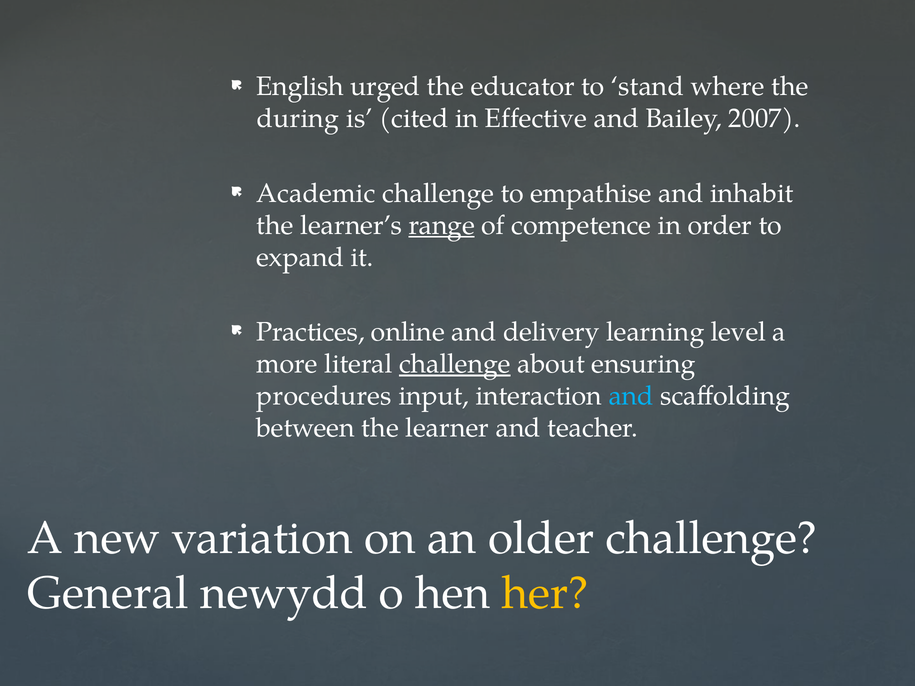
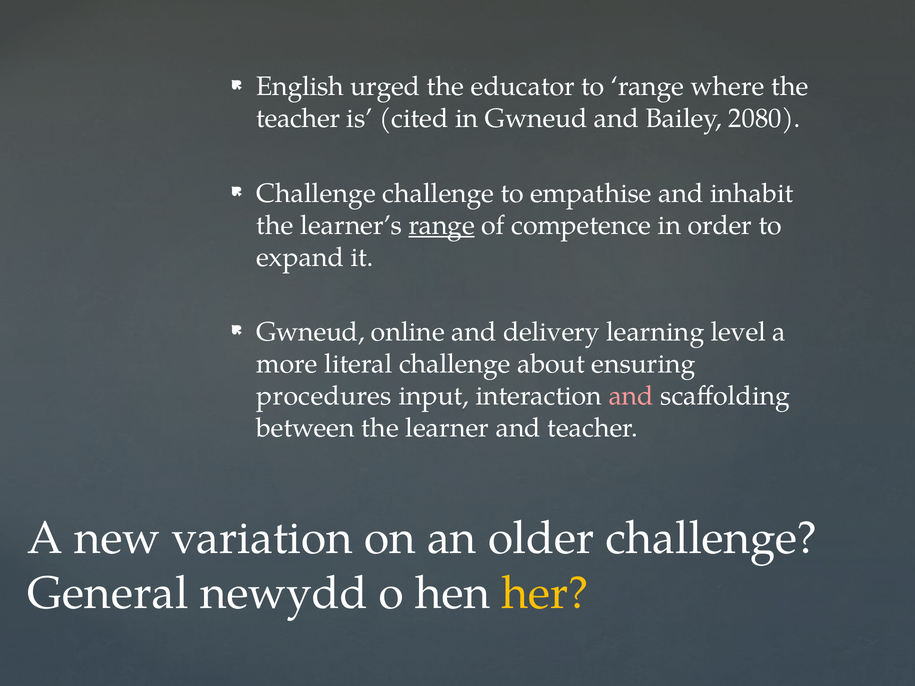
to stand: stand -> range
during at (298, 119): during -> teacher
in Effective: Effective -> Gwneud
2007: 2007 -> 2080
Academic at (316, 193): Academic -> Challenge
Practices at (310, 332): Practices -> Gwneud
challenge at (455, 364) underline: present -> none
and at (631, 396) colour: light blue -> pink
